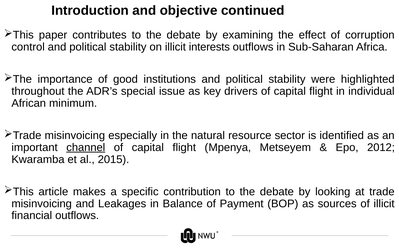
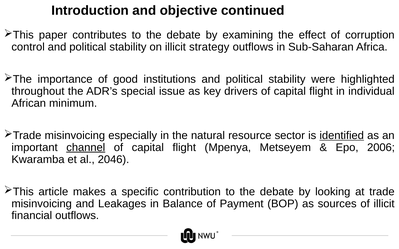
interests: interests -> strategy
identified underline: none -> present
2012: 2012 -> 2006
2015: 2015 -> 2046
